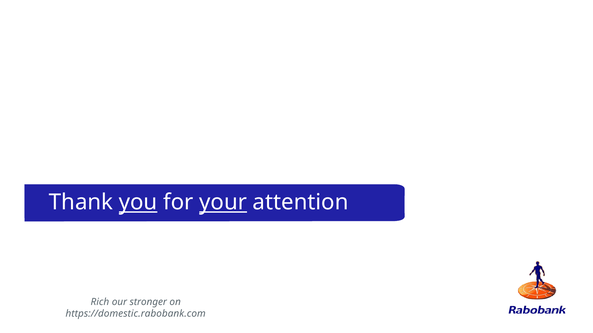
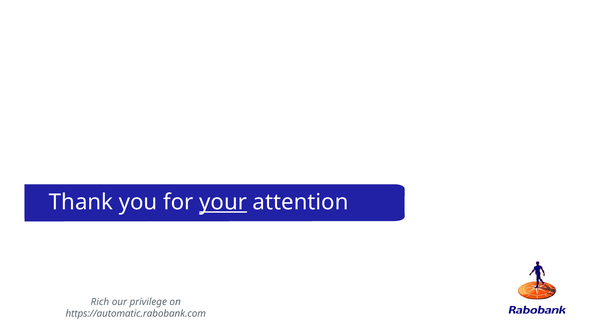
you underline: present -> none
stronger: stronger -> privilege
https://domestic.rabobank.com: https://domestic.rabobank.com -> https://automatic.rabobank.com
